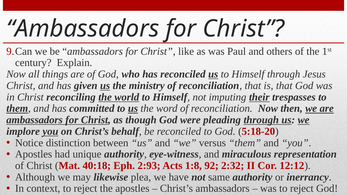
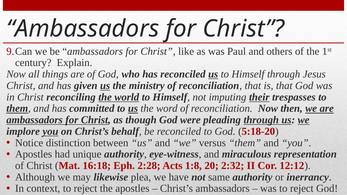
40:18: 40:18 -> 16:18
2:93: 2:93 -> 2:28
92: 92 -> 20
